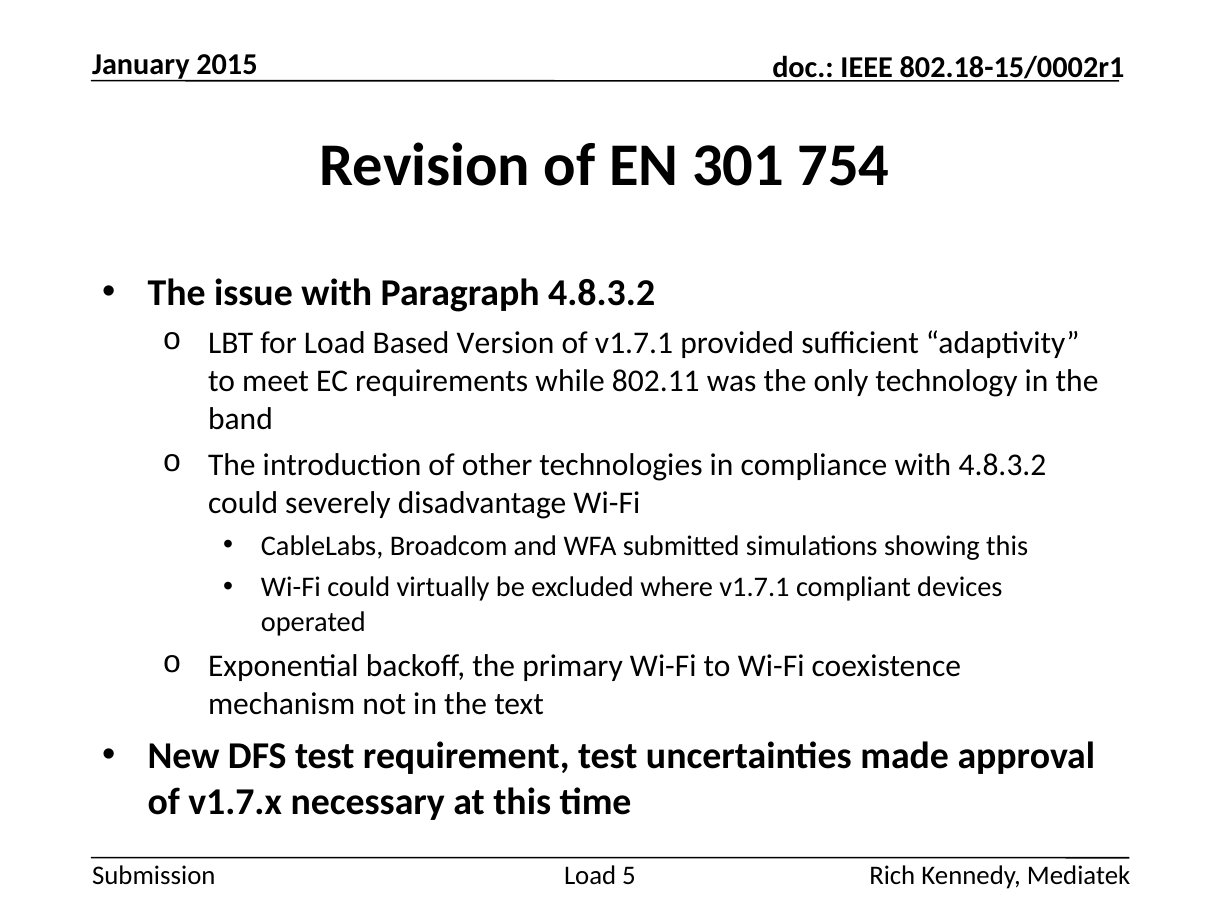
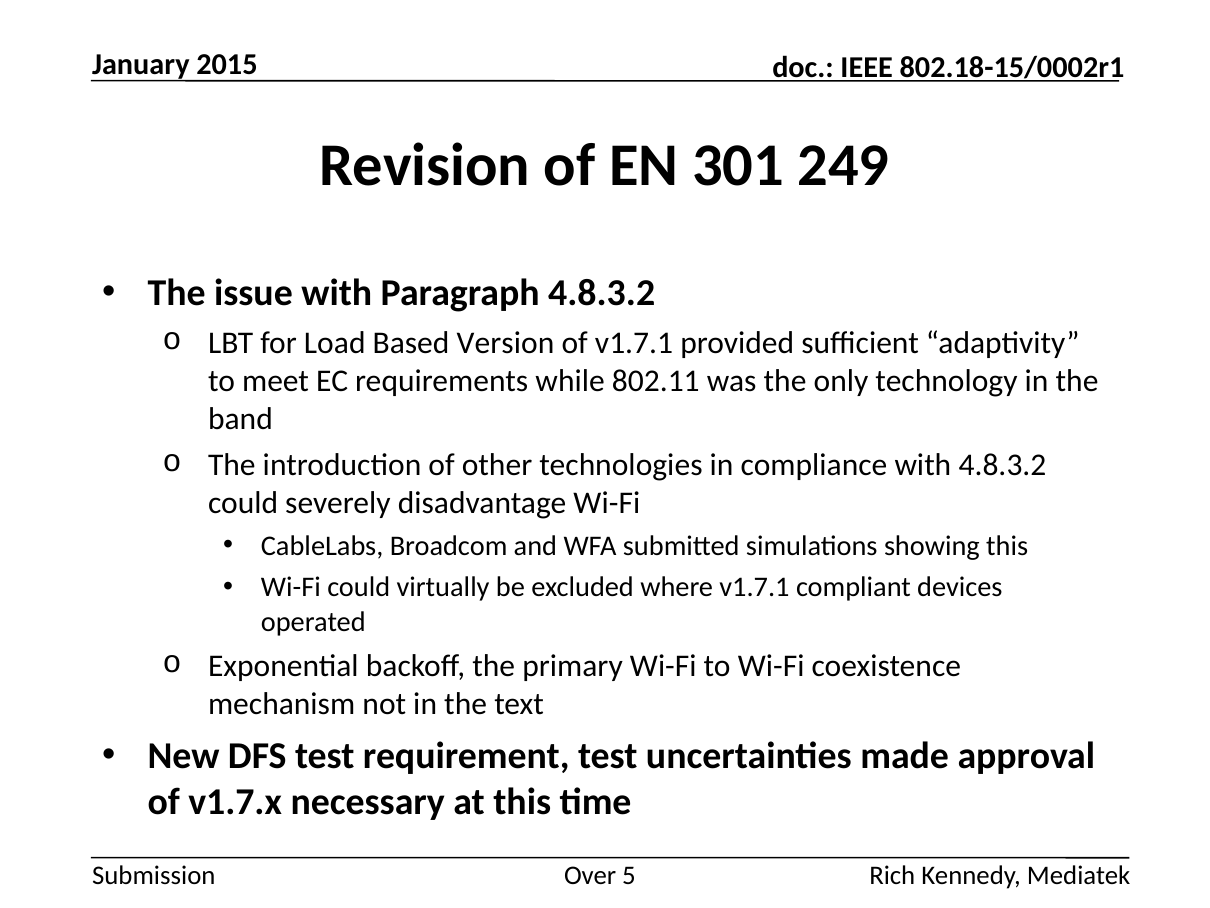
754: 754 -> 249
Load at (590, 875): Load -> Over
